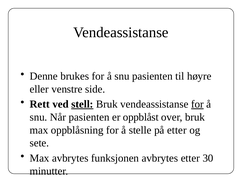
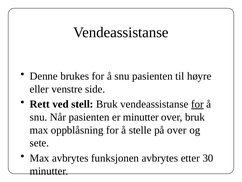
stell underline: present -> none
er oppblåst: oppblåst -> minutter
på etter: etter -> over
